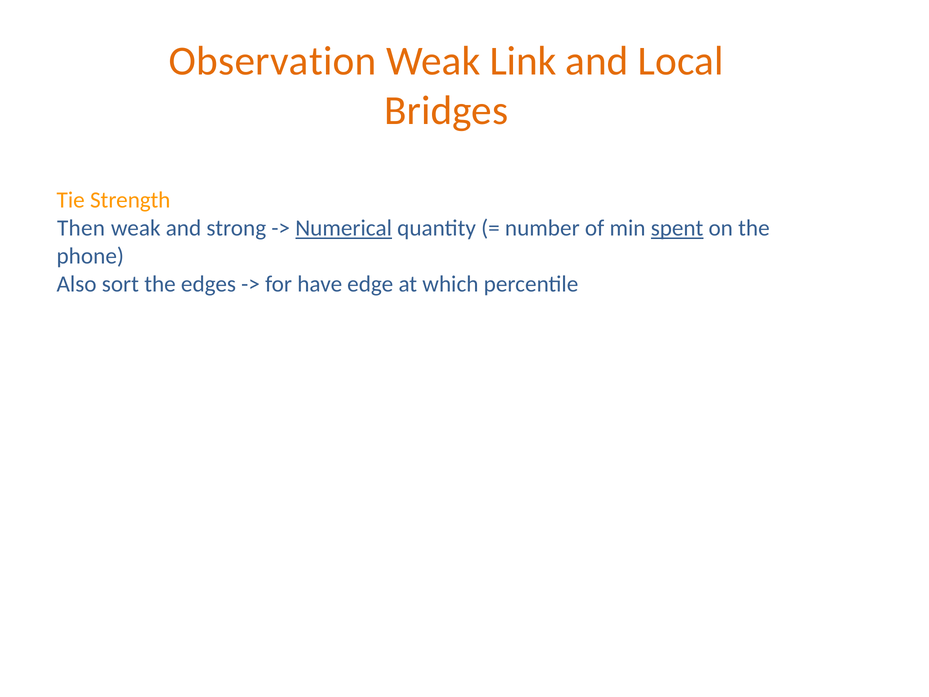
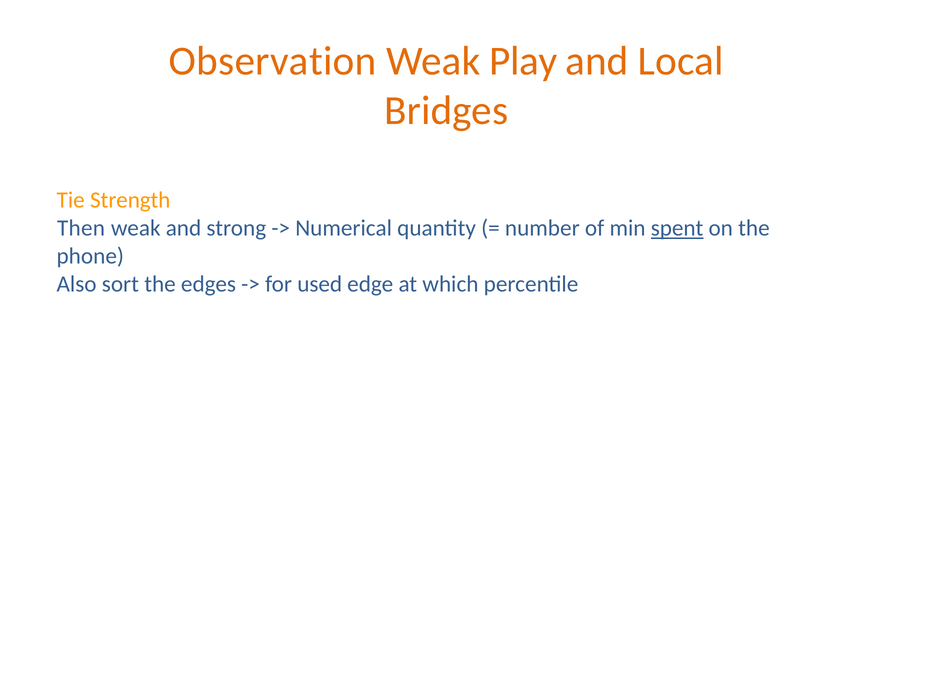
Link: Link -> Play
Numerical underline: present -> none
have: have -> used
